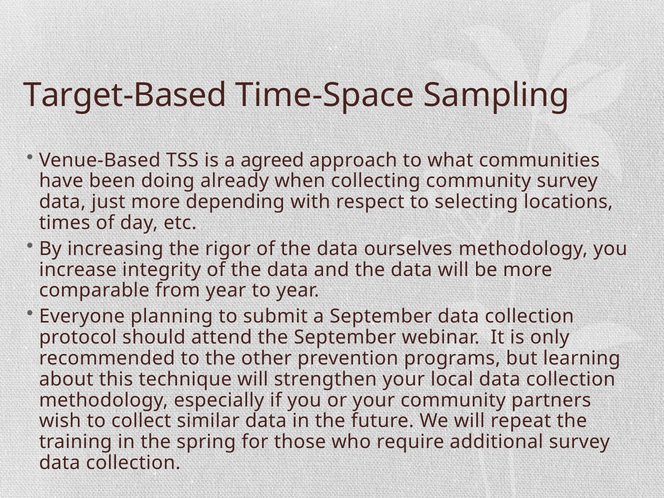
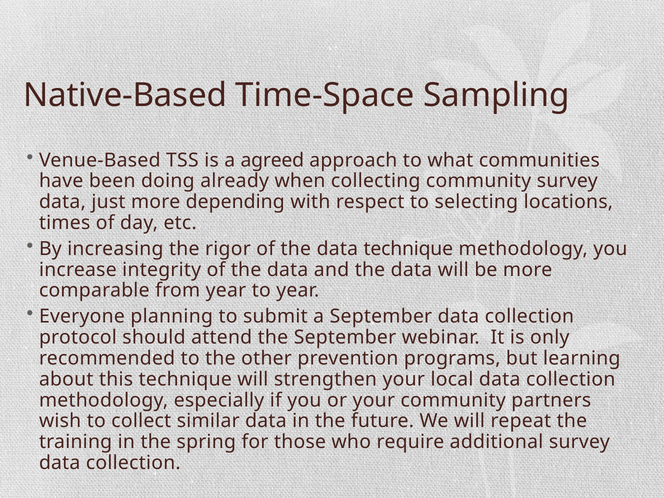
Target-Based: Target-Based -> Native-Based
data ourselves: ourselves -> technique
